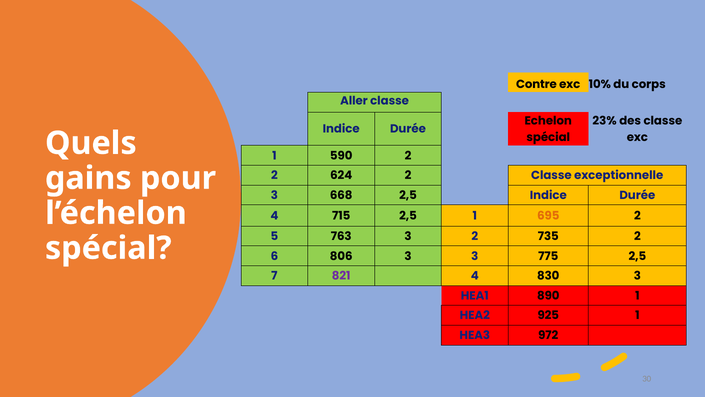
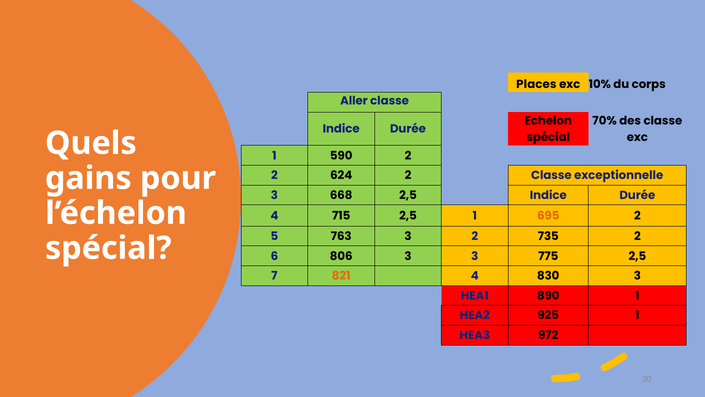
Contre: Contre -> Places
23%: 23% -> 70%
821 colour: purple -> orange
